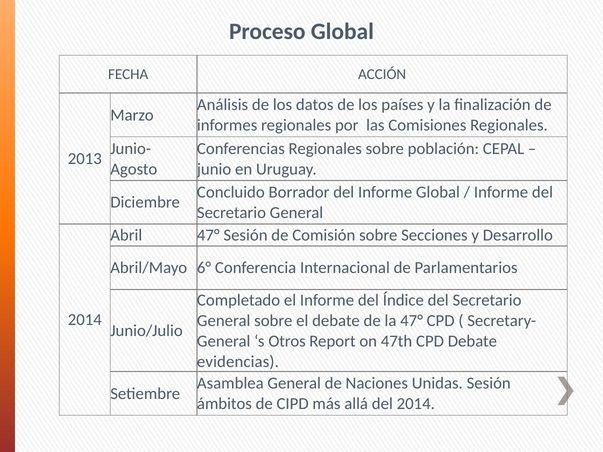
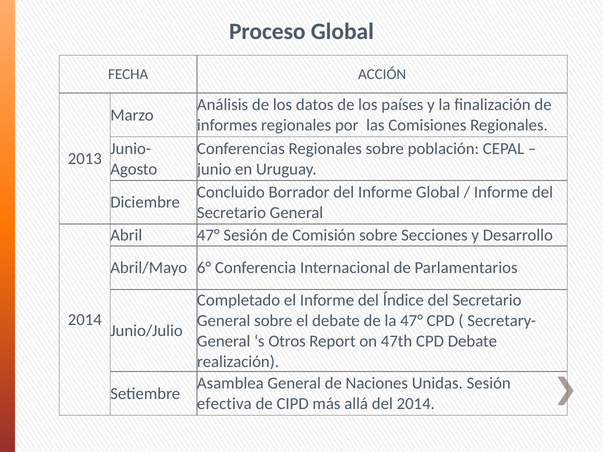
evidencias: evidencias -> realización
ámbitos: ámbitos -> efectiva
